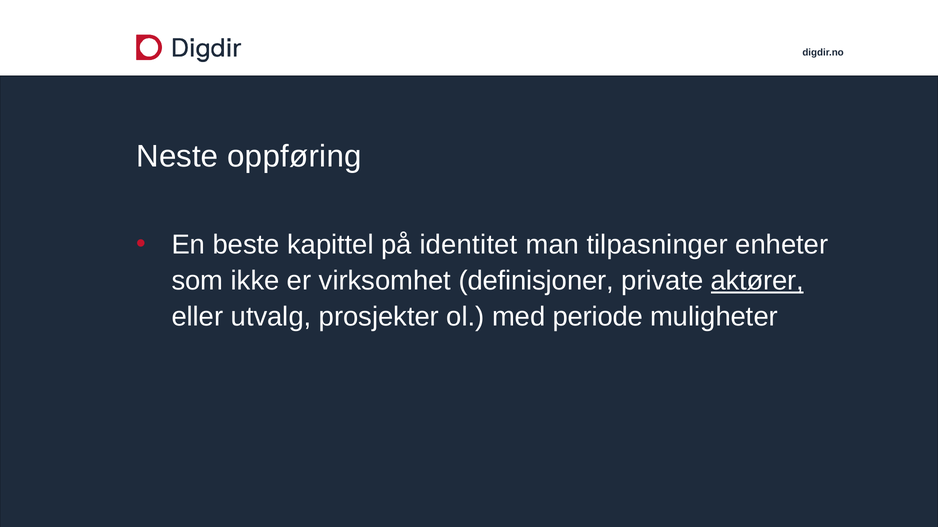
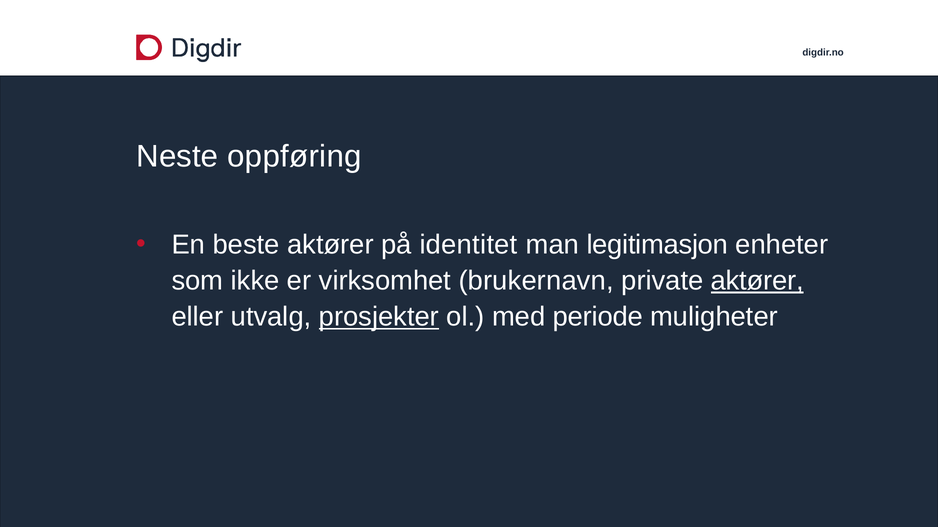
beste kapittel: kapittel -> aktører
tilpasninger: tilpasninger -> legitimasjon
definisjoner: definisjoner -> brukernavn
prosjekter underline: none -> present
